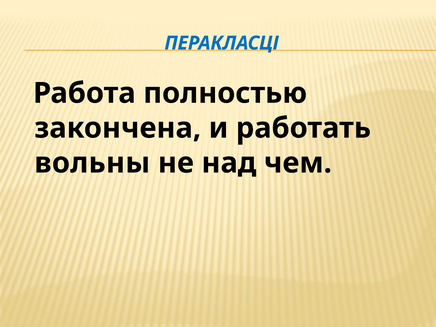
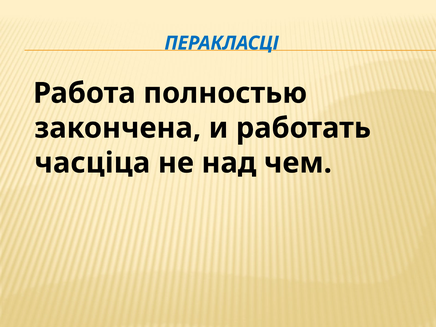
вольны: вольны -> часціца
